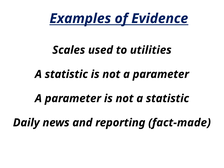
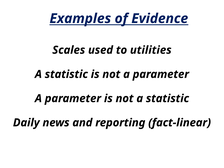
fact-made: fact-made -> fact-linear
